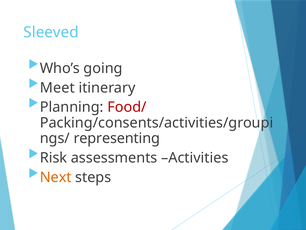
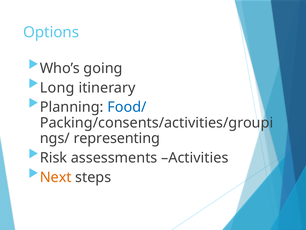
Sleeved: Sleeved -> Options
Meet: Meet -> Long
Food/ colour: red -> blue
